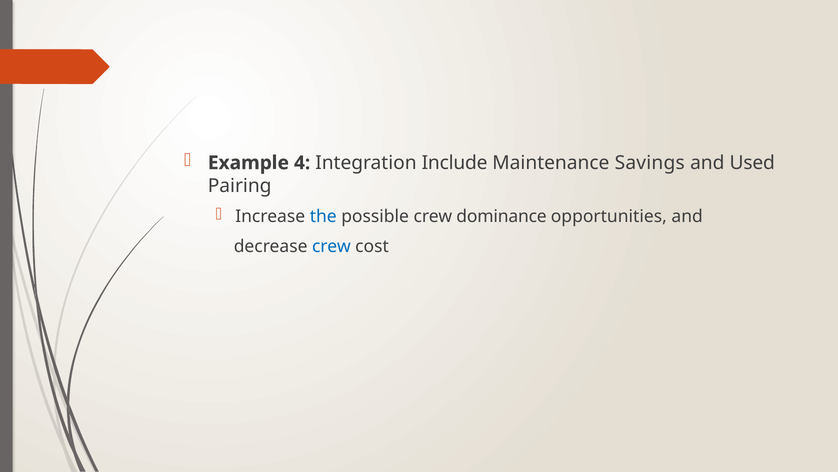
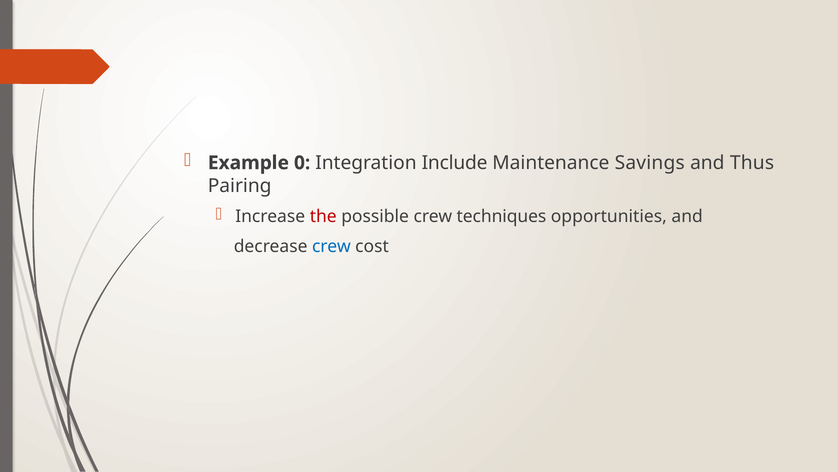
4: 4 -> 0
Used: Used -> Thus
the colour: blue -> red
dominance: dominance -> techniques
